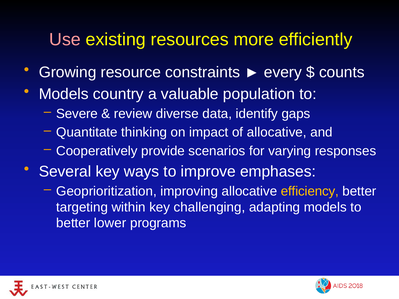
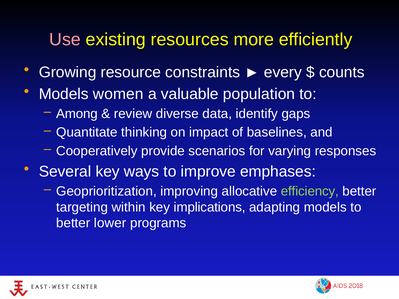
country: country -> women
Severe: Severe -> Among
of allocative: allocative -> baselines
efficiency colour: yellow -> light green
challenging: challenging -> implications
